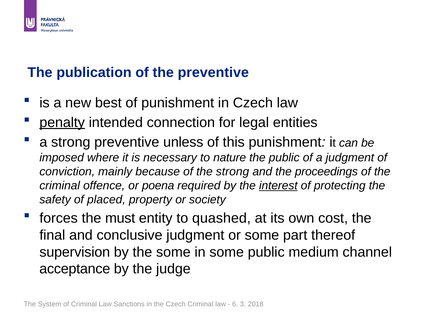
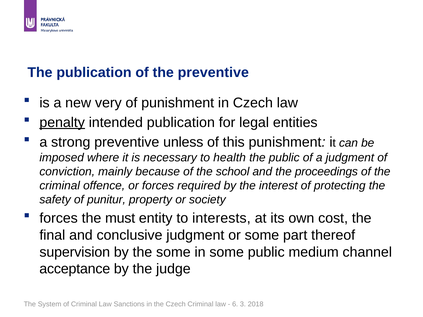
best: best -> very
intended connection: connection -> publication
nature: nature -> health
the strong: strong -> school
or poena: poena -> forces
interest underline: present -> none
placed: placed -> punitur
quashed: quashed -> interests
